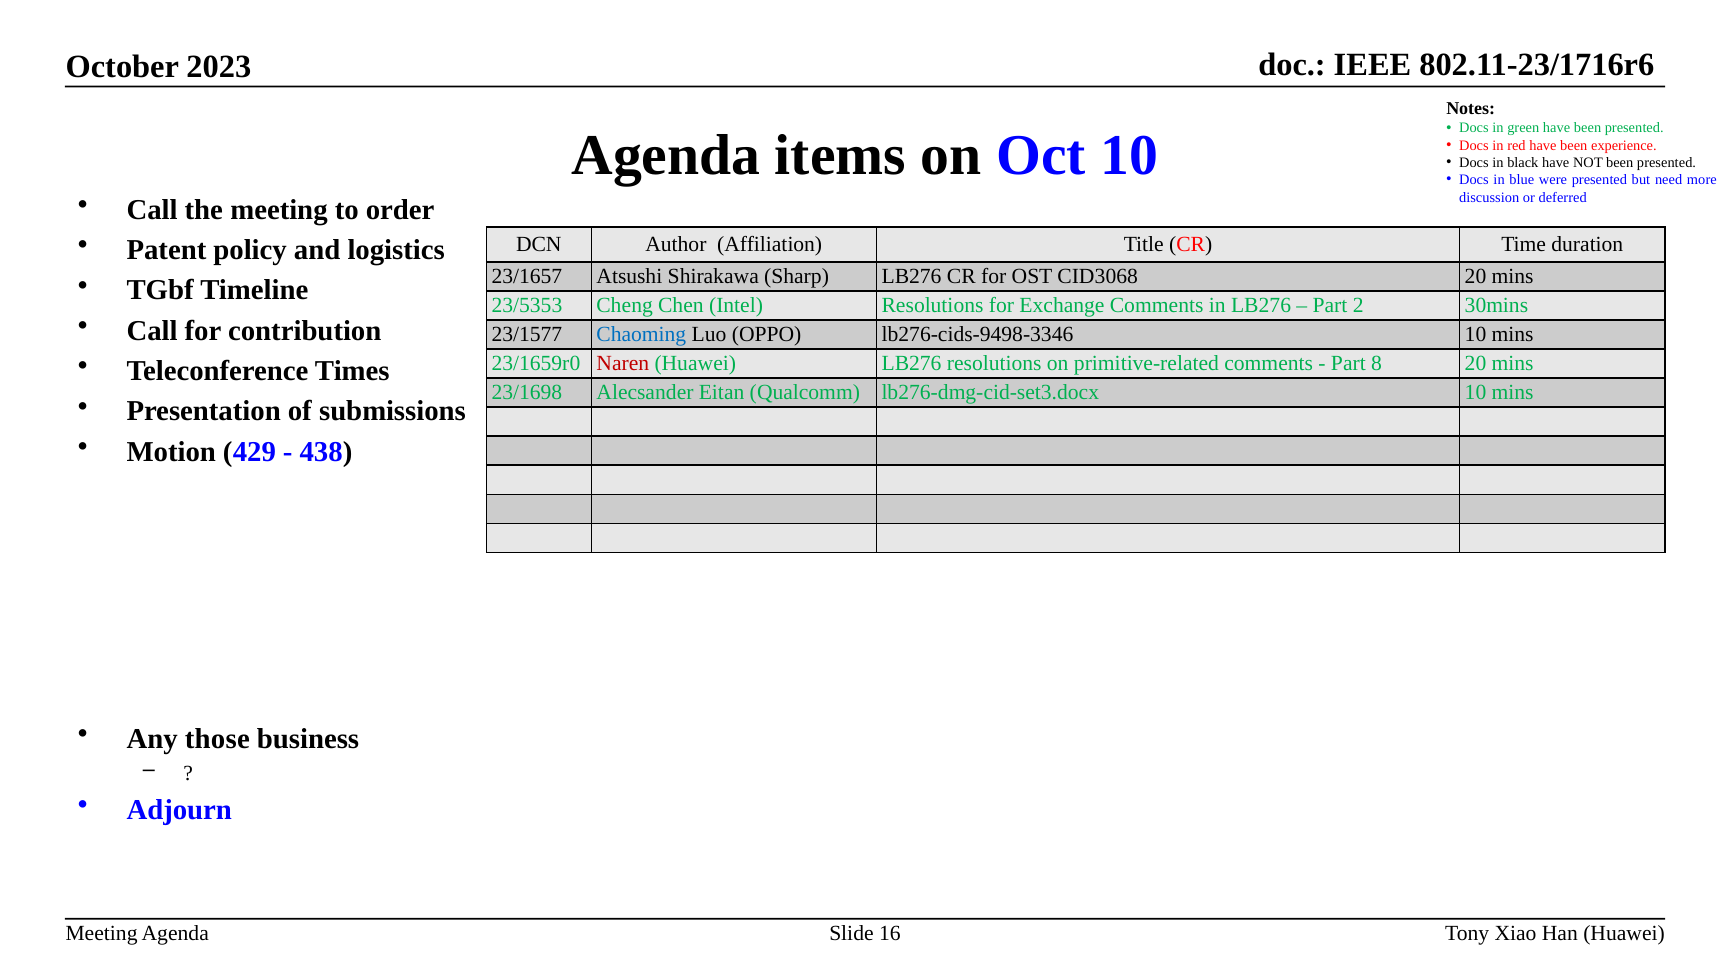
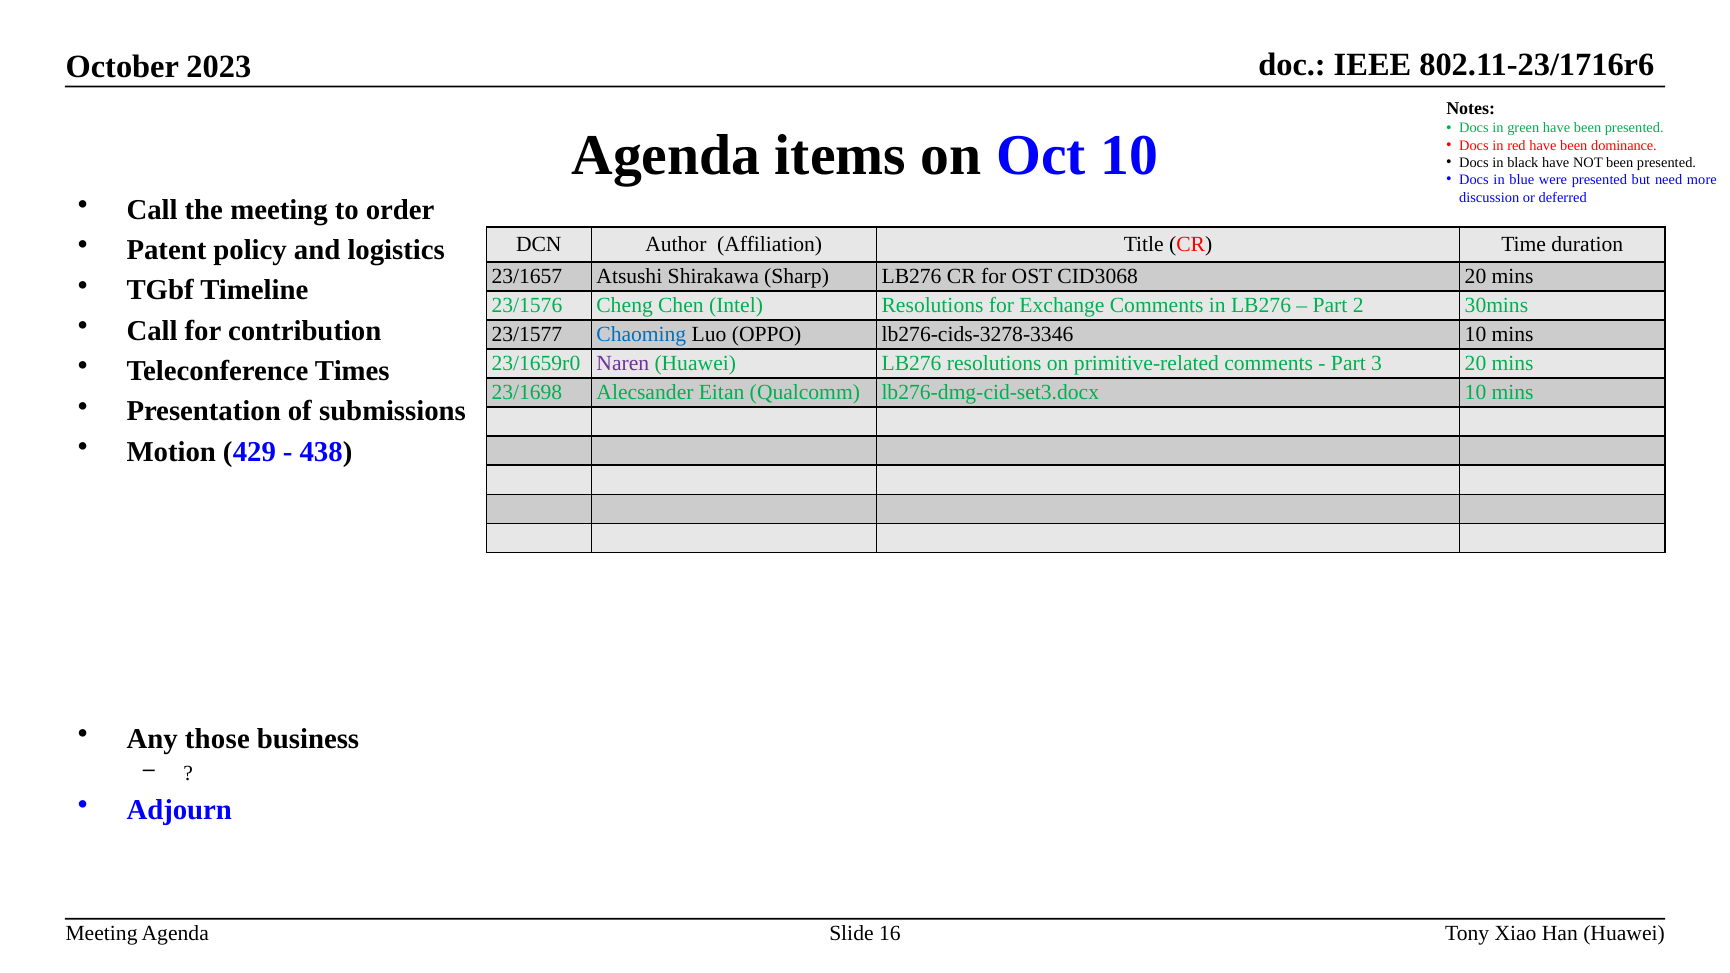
experience: experience -> dominance
23/5353: 23/5353 -> 23/1576
lb276-cids-9498-3346: lb276-cids-9498-3346 -> lb276-cids-3278-3346
Naren colour: red -> purple
8: 8 -> 3
